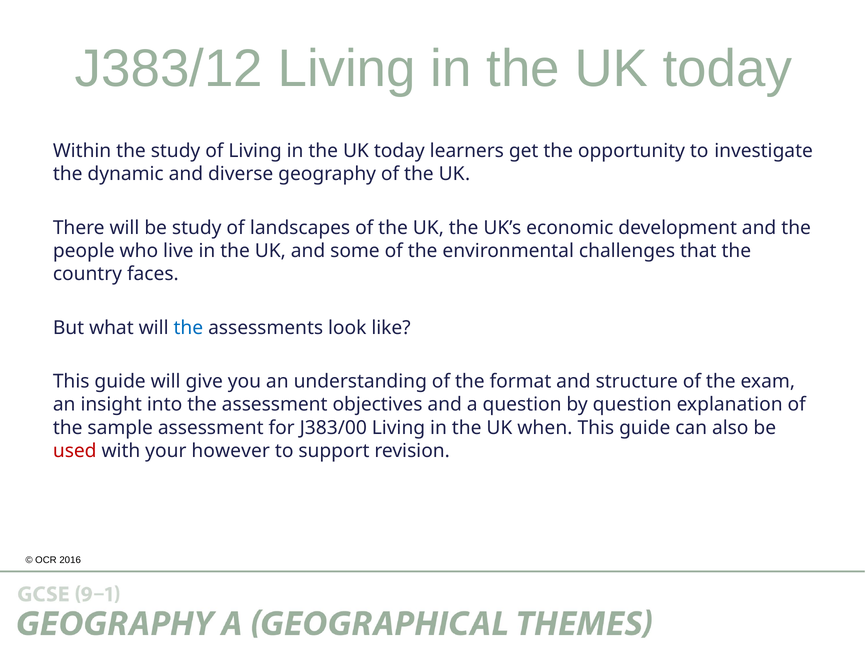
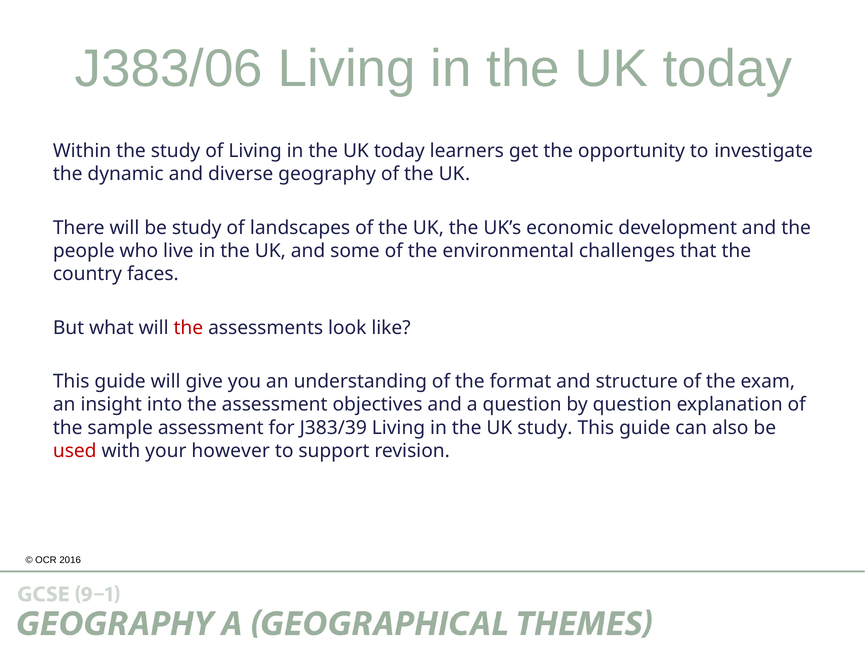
J383/12: J383/12 -> J383/06
the at (188, 328) colour: blue -> red
J383/00: J383/00 -> J383/39
UK when: when -> study
